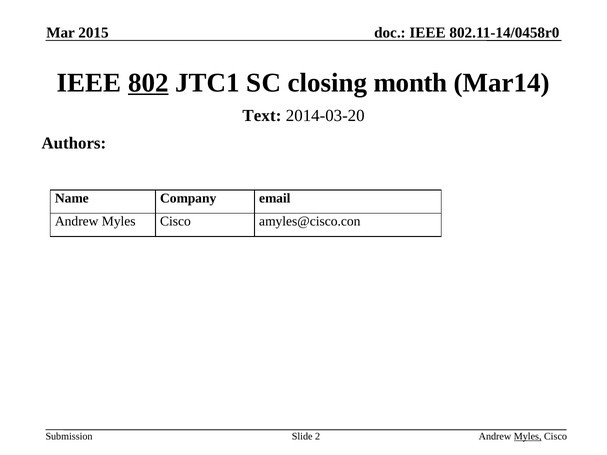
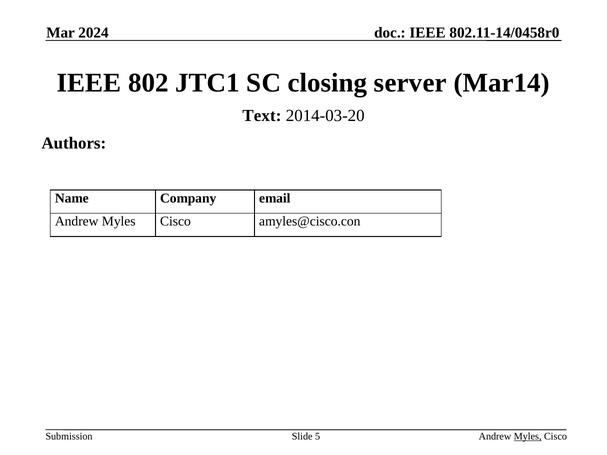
2015: 2015 -> 2024
802 underline: present -> none
month: month -> server
2: 2 -> 5
